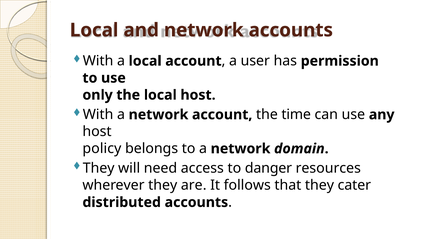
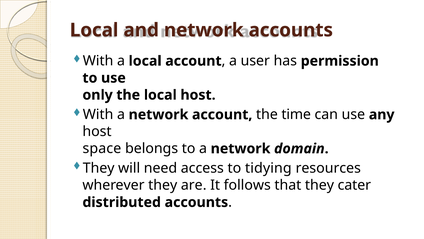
policy: policy -> space
danger: danger -> tidying
